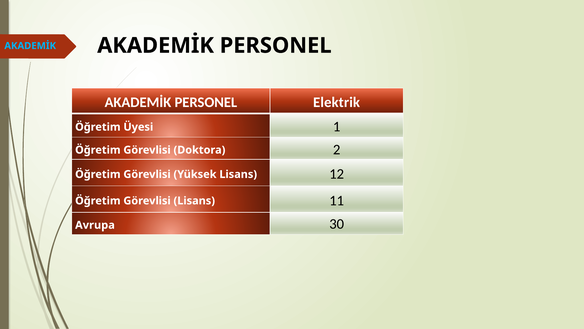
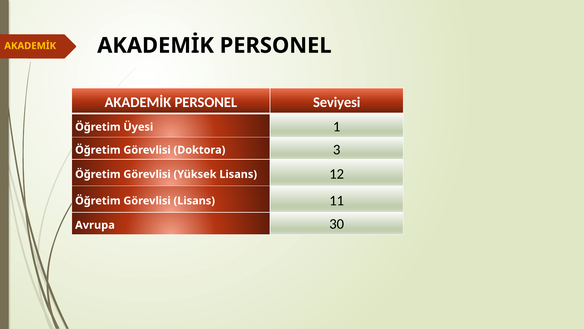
AKADEMİK at (30, 46) colour: light blue -> yellow
Elektrik: Elektrik -> Seviyesi
2: 2 -> 3
